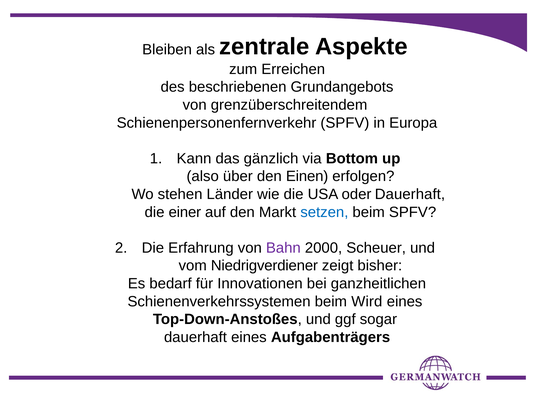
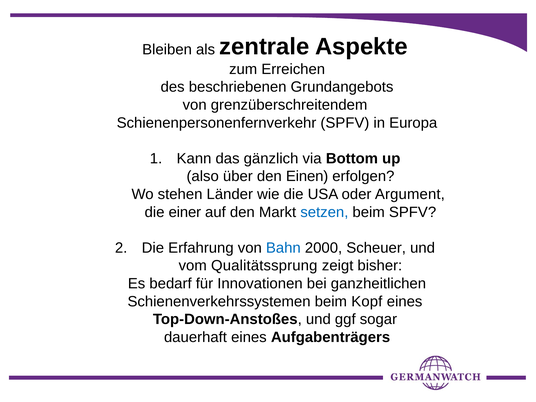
oder Dauerhaft: Dauerhaft -> Argument
Bahn colour: purple -> blue
Niedrigverdiener: Niedrigverdiener -> Qualitätssprung
Wird: Wird -> Kopf
